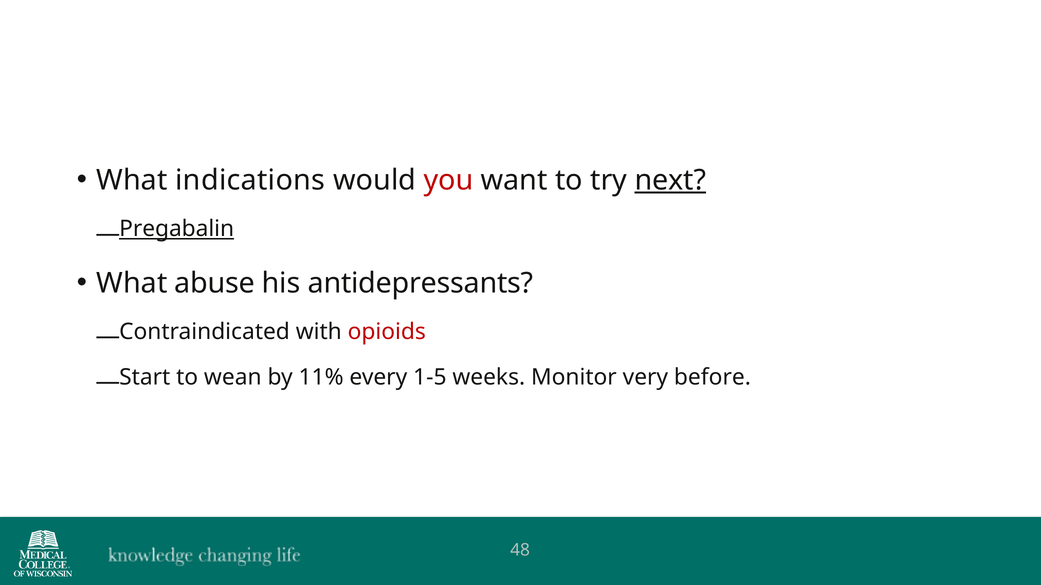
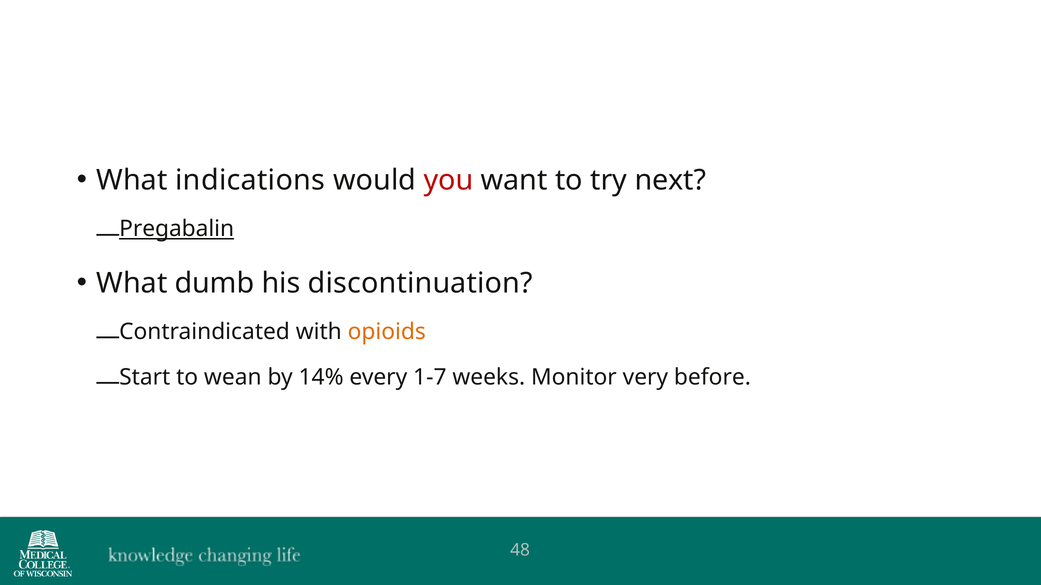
next underline: present -> none
abuse: abuse -> dumb
antidepressants: antidepressants -> discontinuation
opioids colour: red -> orange
11%: 11% -> 14%
1-5: 1-5 -> 1-7
